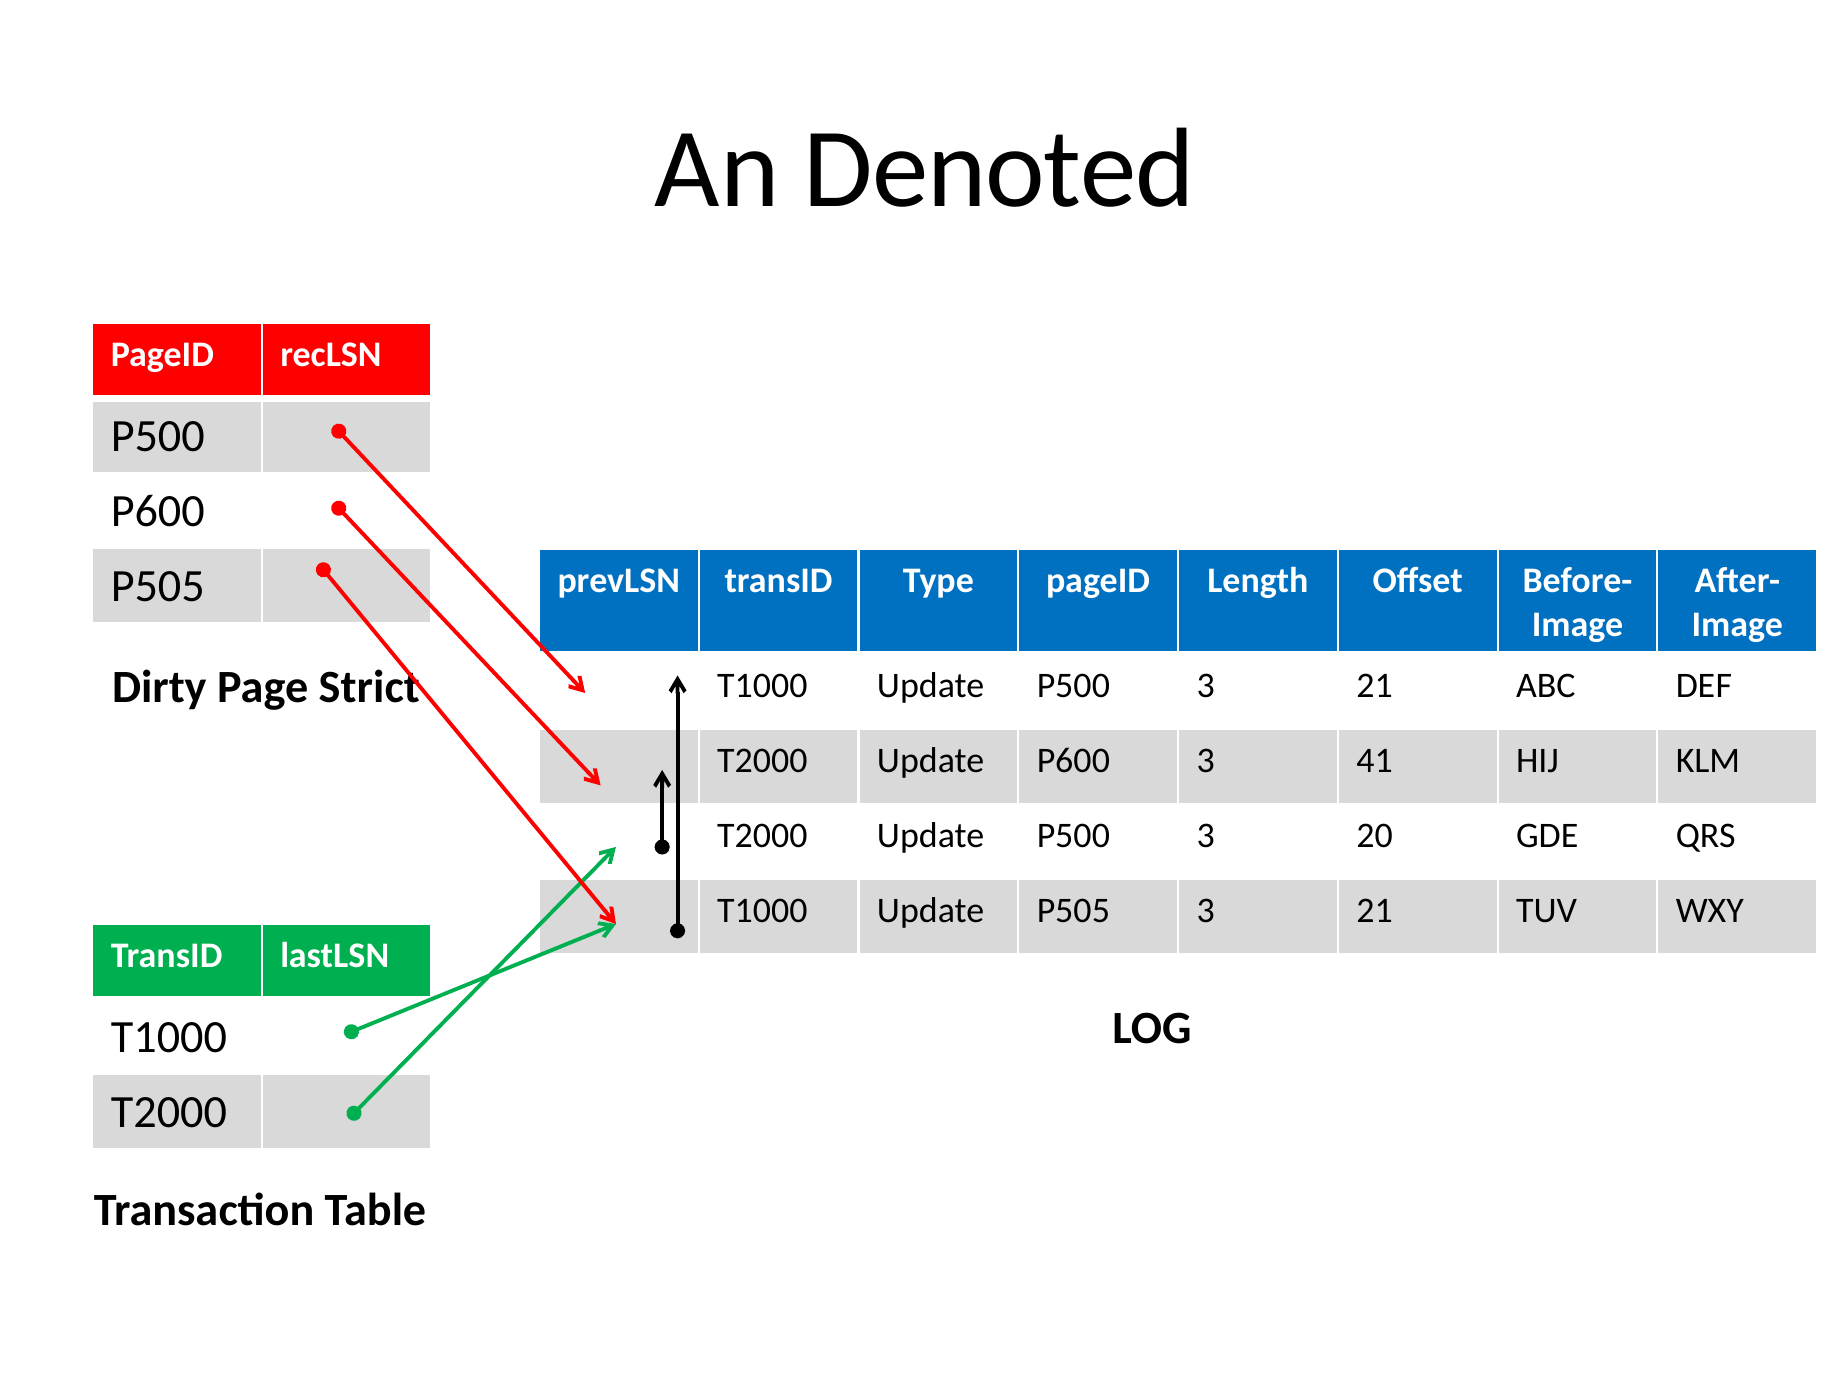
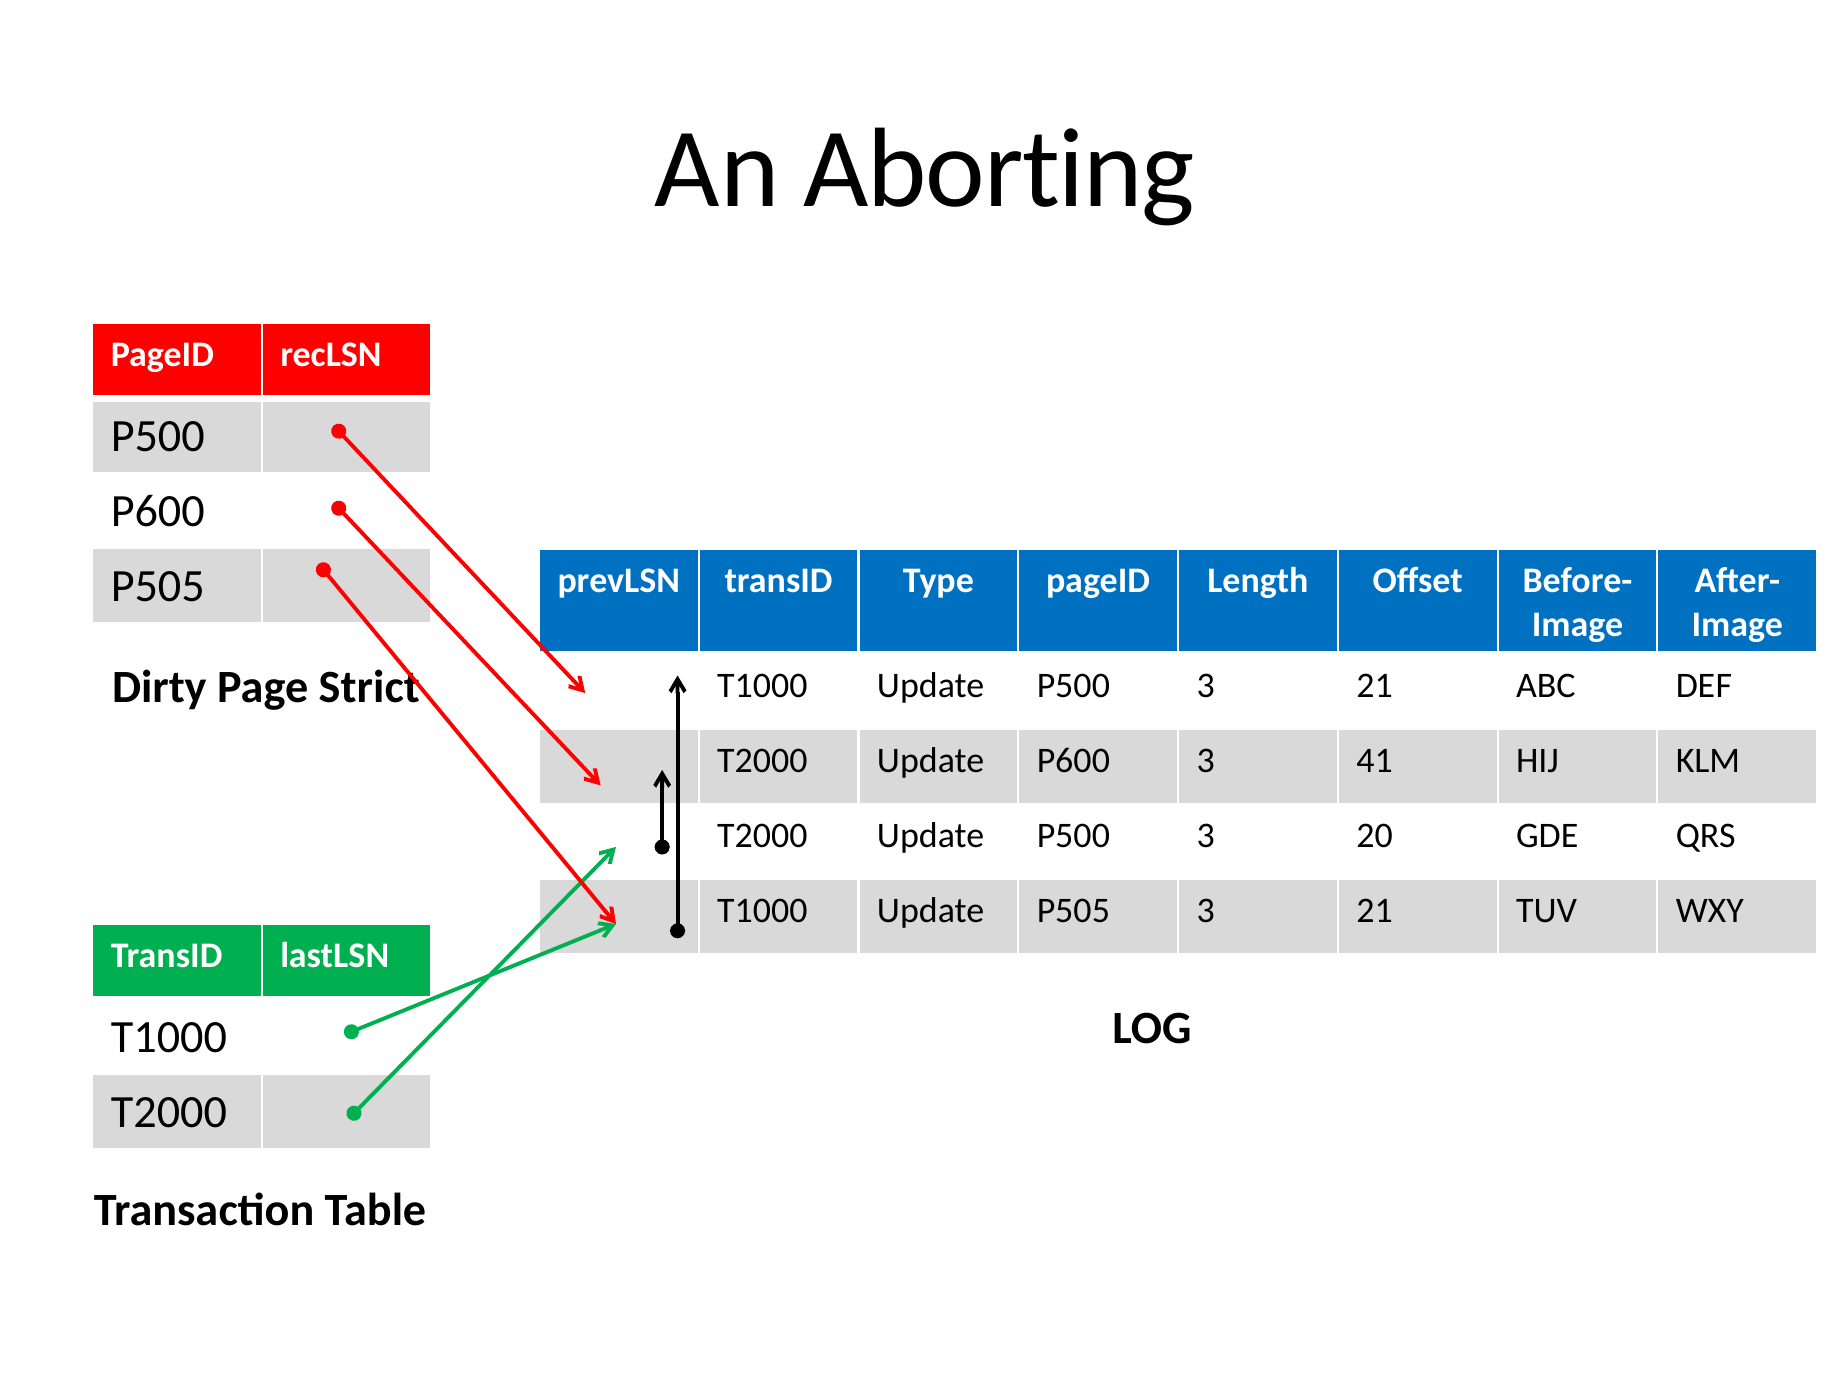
Denoted: Denoted -> Aborting
